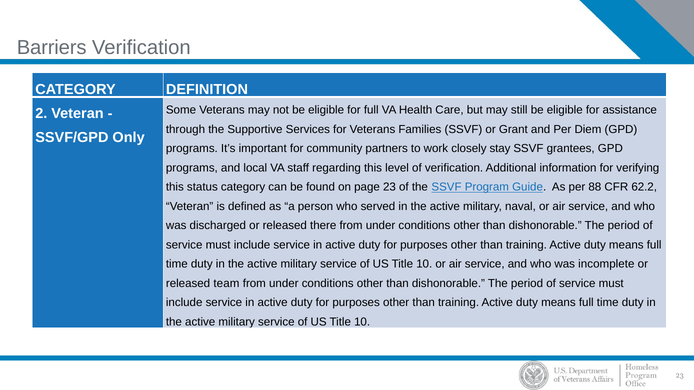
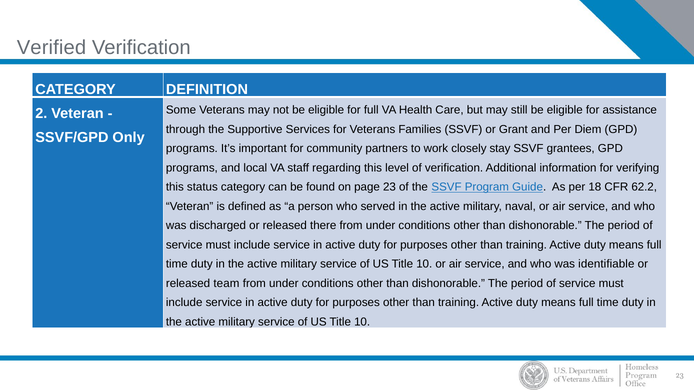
Barriers: Barriers -> Verified
88: 88 -> 18
incomplete: incomplete -> identifiable
